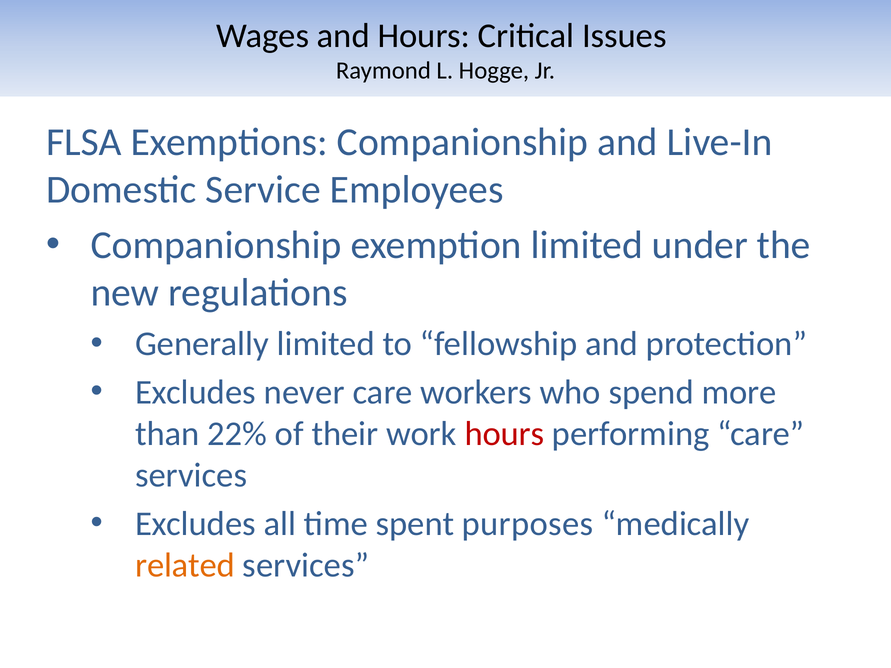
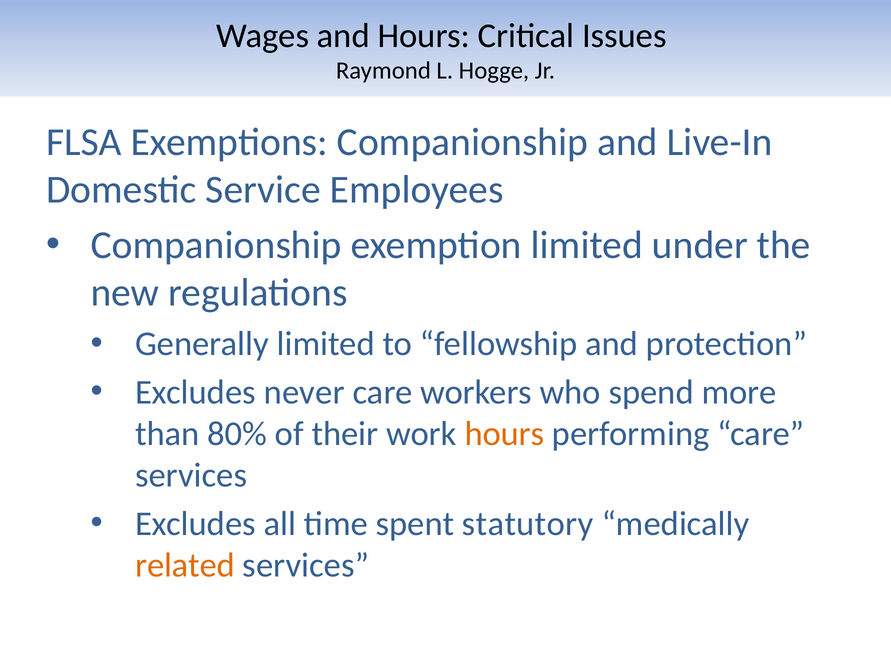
22%: 22% -> 80%
hours at (504, 434) colour: red -> orange
purposes: purposes -> statutory
